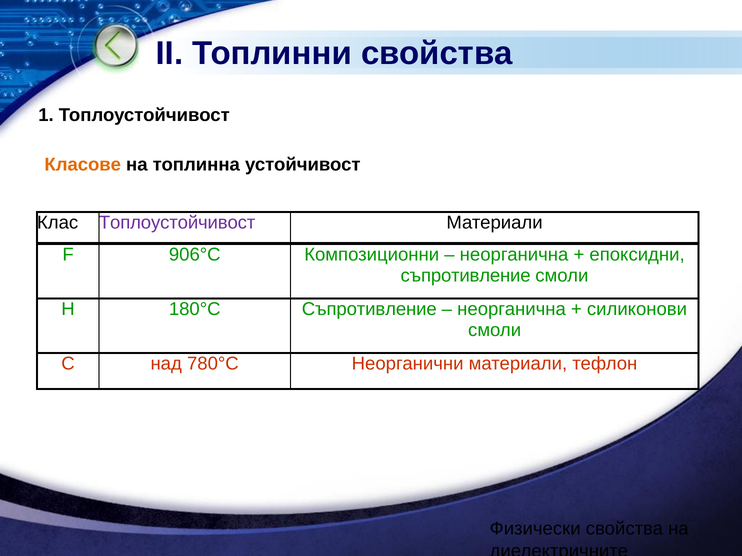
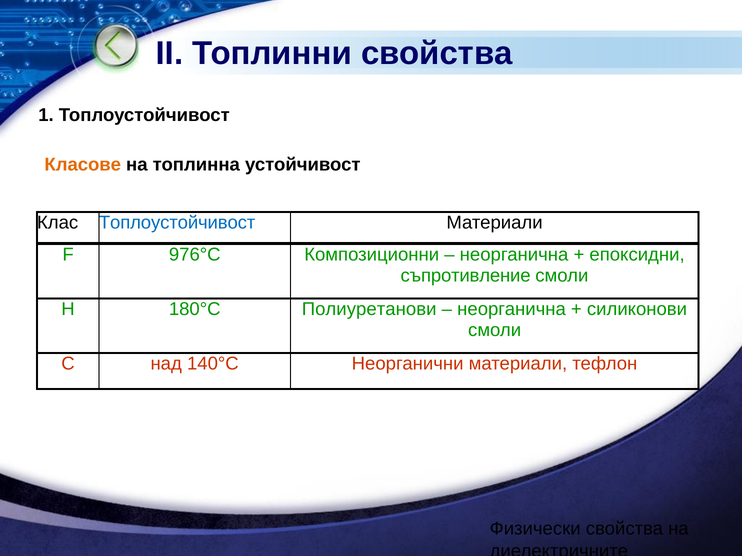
Топлоустойчивост at (177, 223) colour: purple -> blue
906°C: 906°C -> 976°C
180°C Съпротивление: Съпротивление -> Полиуретанови
780°C: 780°C -> 140°C
